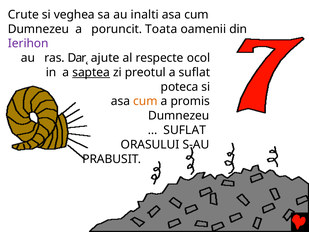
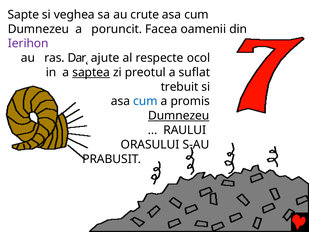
Crute: Crute -> Sapte
inalti: inalti -> crute
Toata: Toata -> Facea
poteca: poteca -> trebuit
cum at (145, 101) colour: orange -> blue
Dumnezeu at (179, 116) underline: none -> present
SUFLAT at (185, 130): SUFLAT -> RAULUI
